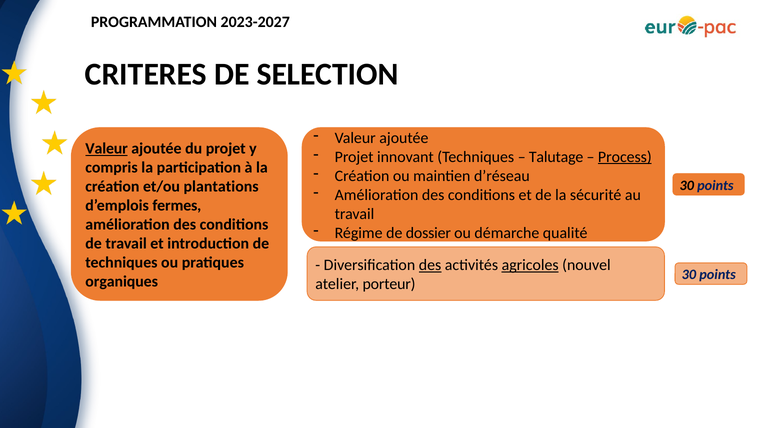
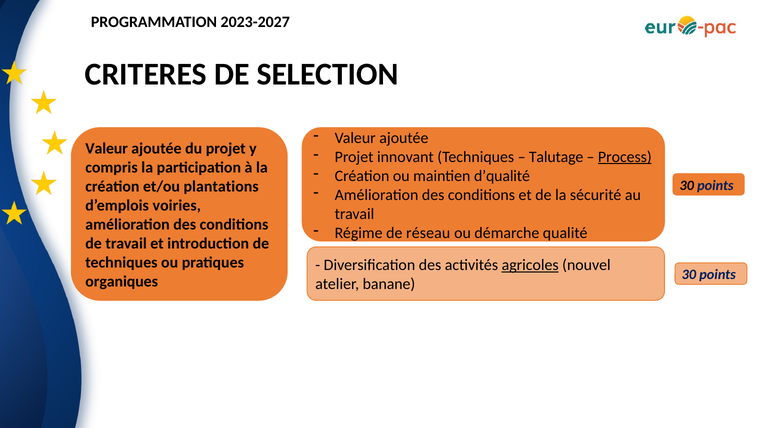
Valeur at (107, 149) underline: present -> none
d’réseau: d’réseau -> d’qualité
fermes: fermes -> voiries
dossier: dossier -> réseau
des at (430, 265) underline: present -> none
porteur: porteur -> banane
